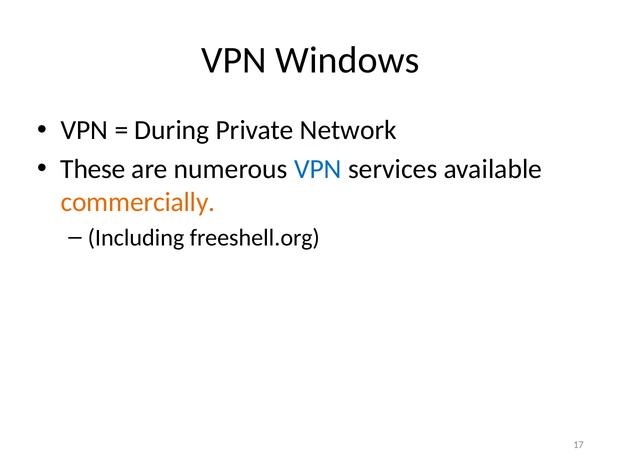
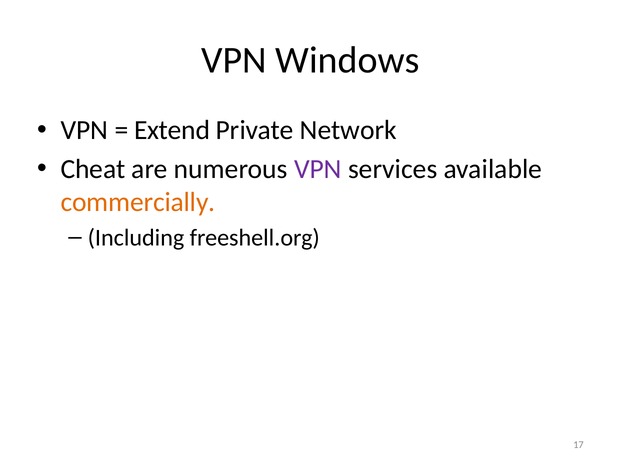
During: During -> Extend
These: These -> Cheat
VPN at (318, 169) colour: blue -> purple
